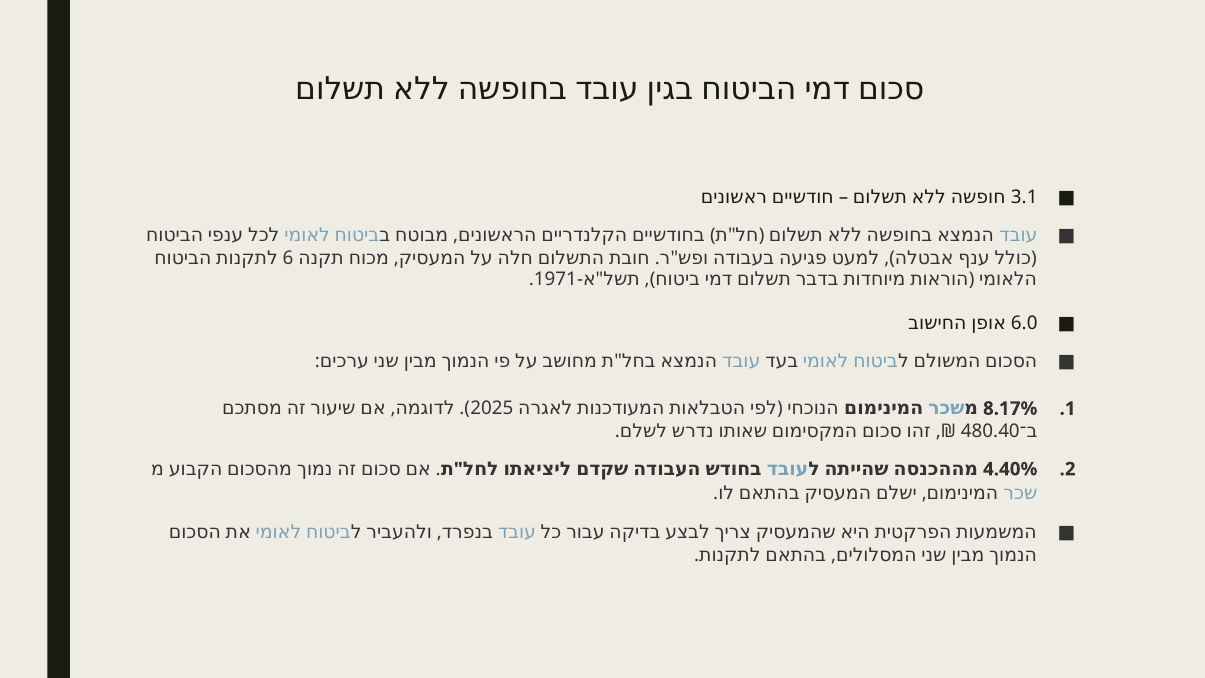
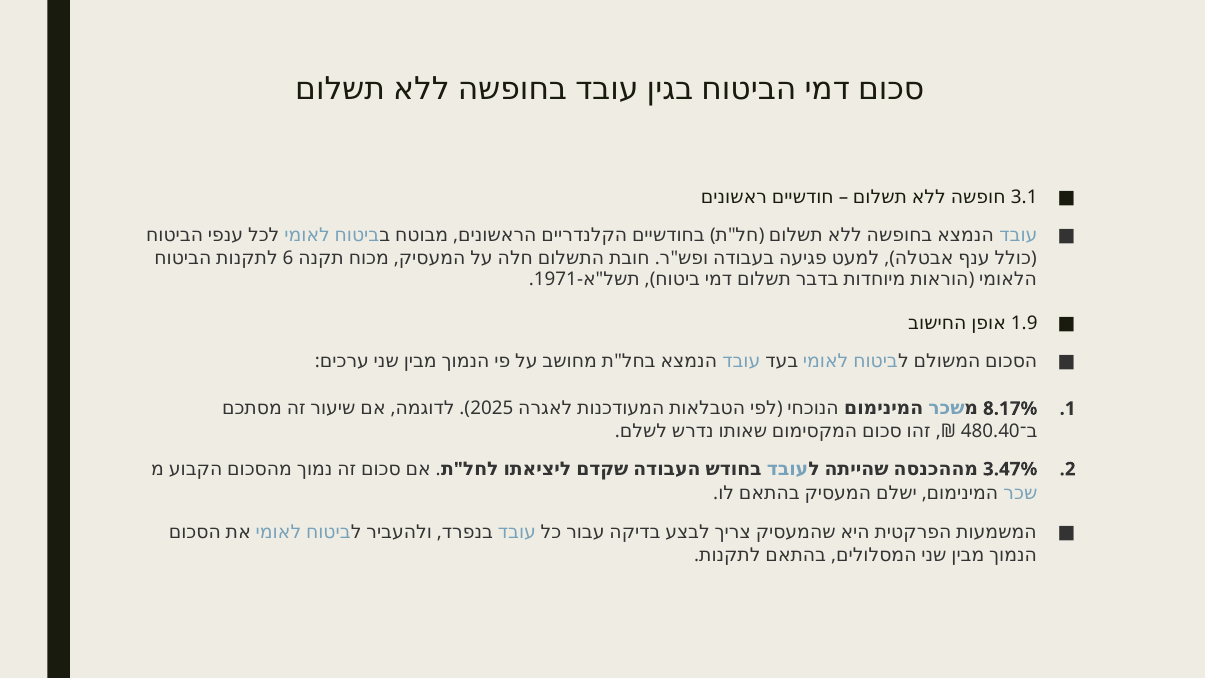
6.0: 6.0 -> 1.9
4.40%: 4.40% -> 3.47%
